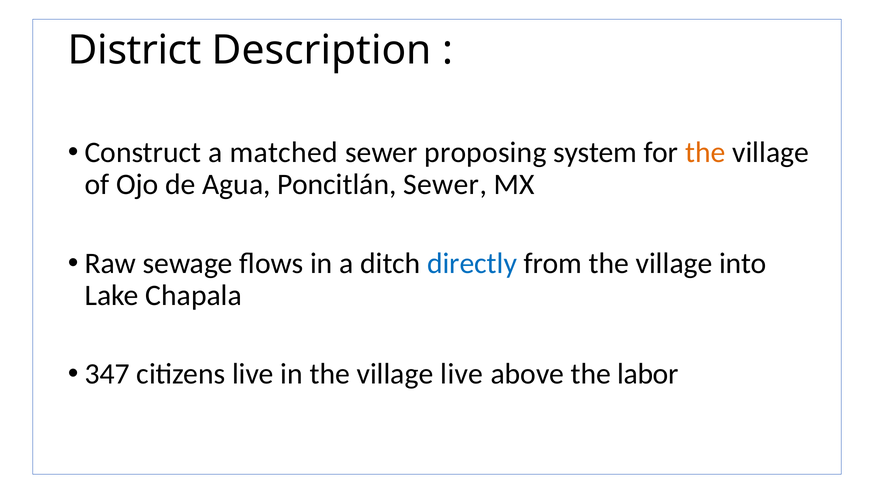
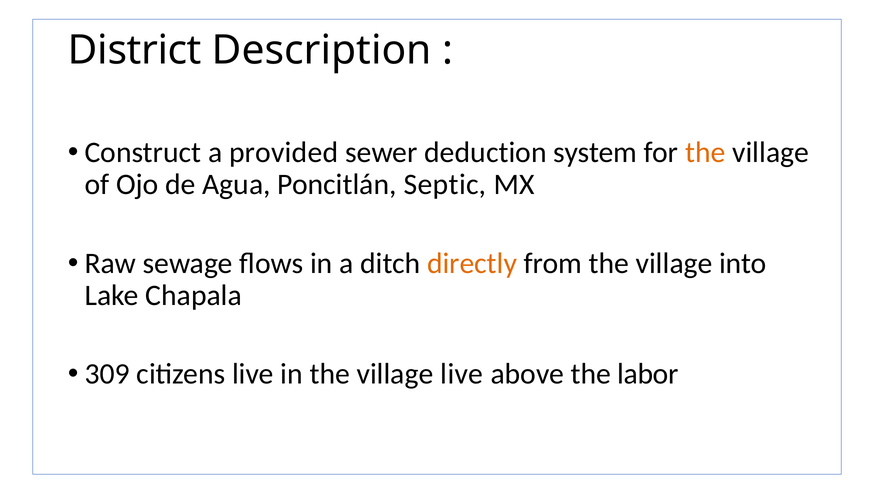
matched: matched -> provided
proposing: proposing -> deduction
Poncitlán Sewer: Sewer -> Septic
directly colour: blue -> orange
347: 347 -> 309
